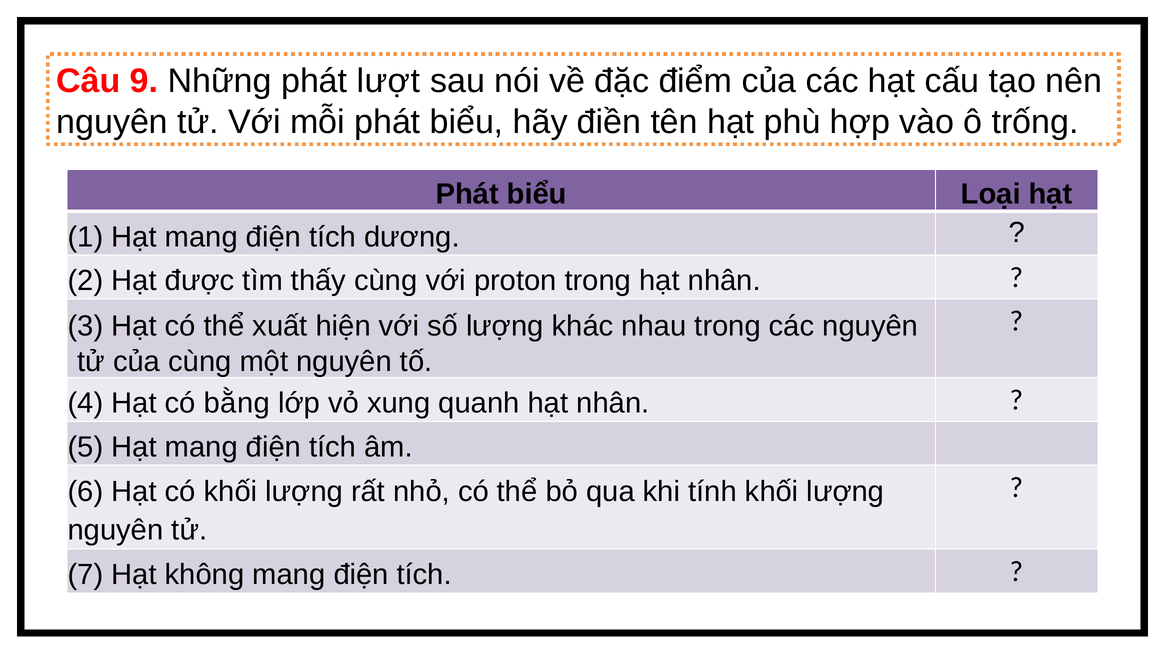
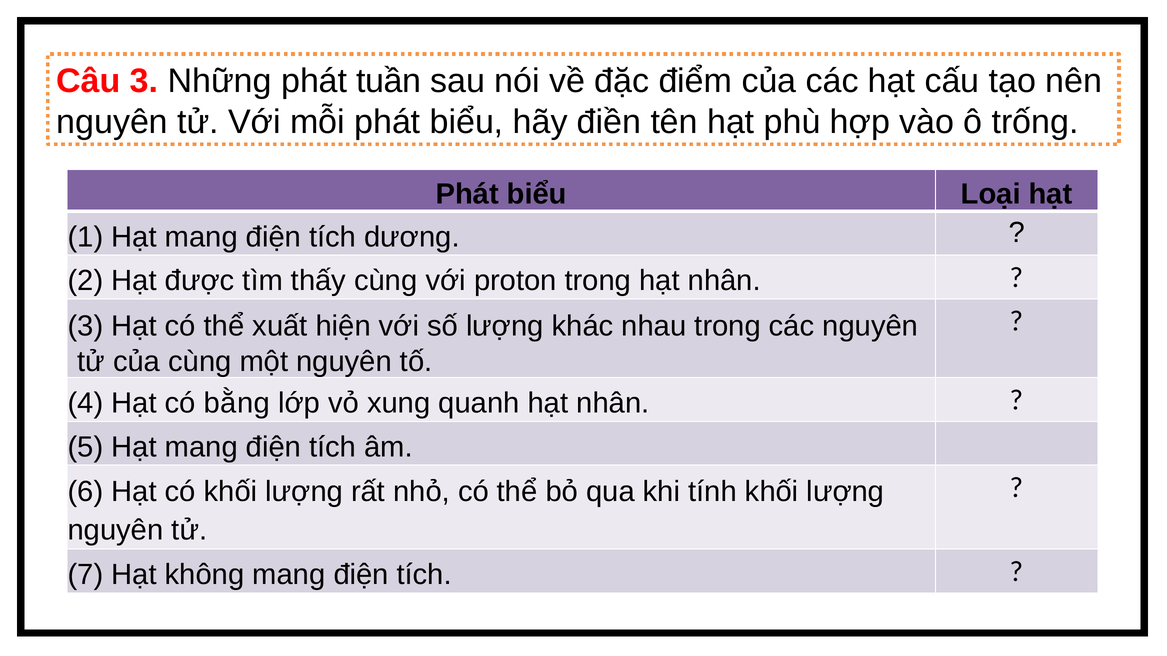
Câu 9: 9 -> 3
lượt: lượt -> tuần
